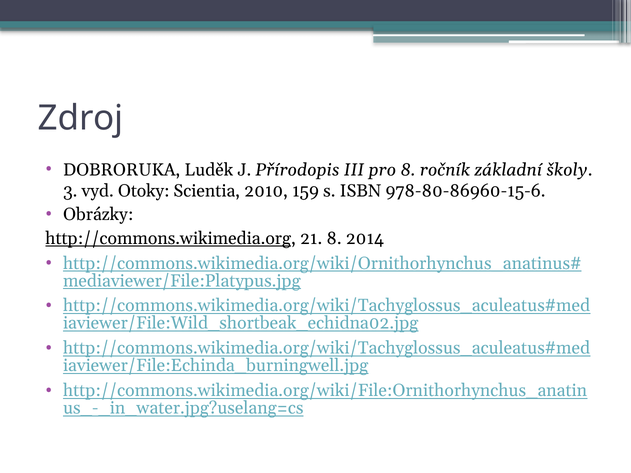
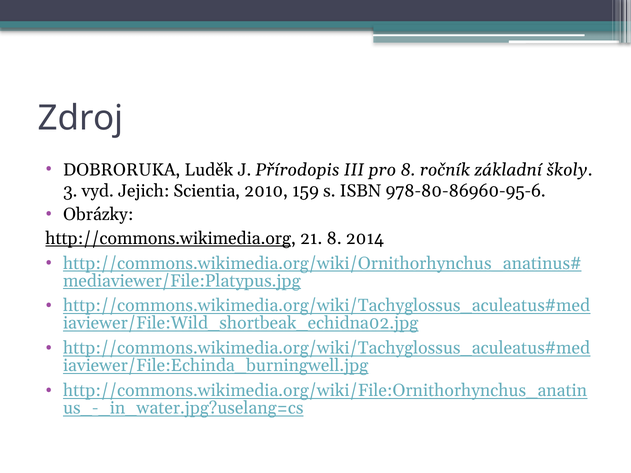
Otoky: Otoky -> Jejich
978-80-86960-15-6: 978-80-86960-15-6 -> 978-80-86960-95-6
